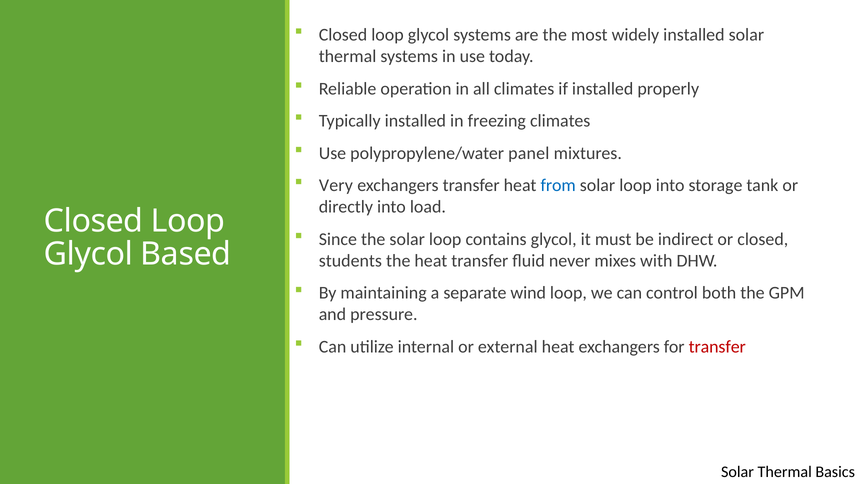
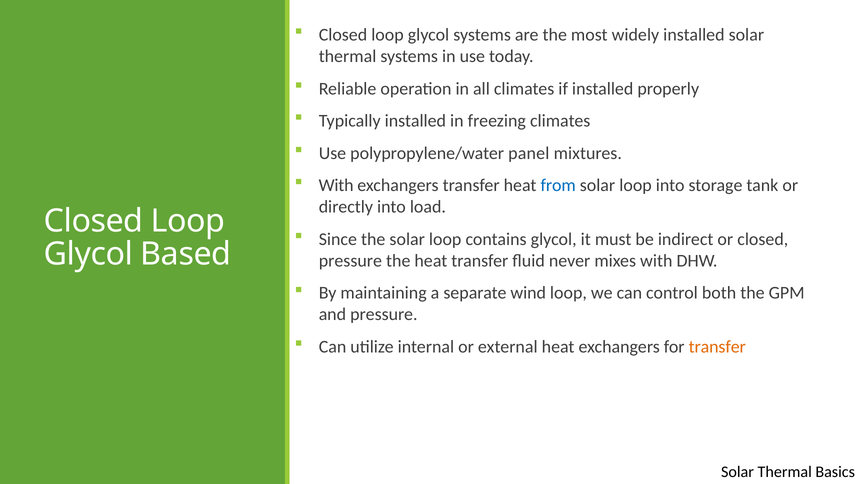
Very at (336, 185): Very -> With
students at (350, 261): students -> pressure
transfer at (717, 347) colour: red -> orange
